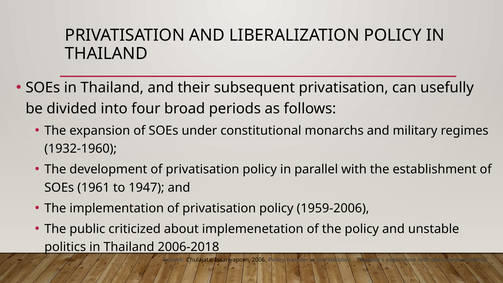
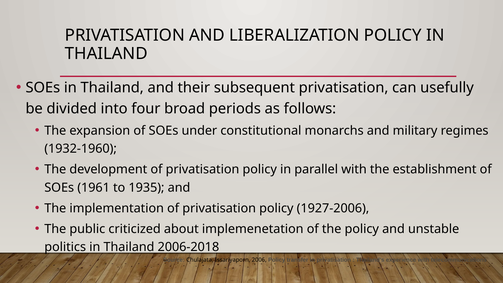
1947: 1947 -> 1935
1959-2006: 1959-2006 -> 1927-2006
